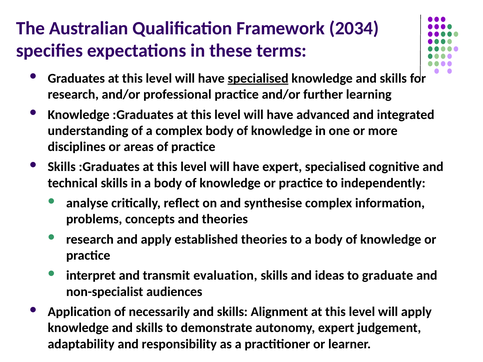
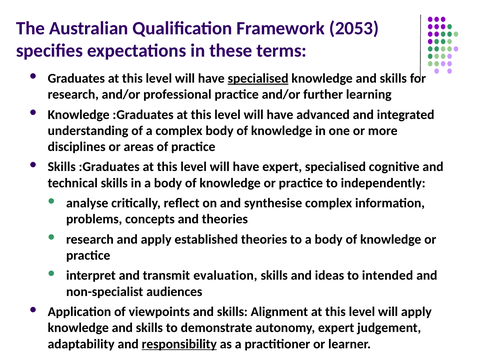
2034: 2034 -> 2053
graduate: graduate -> intended
necessarily: necessarily -> viewpoints
responsibility underline: none -> present
